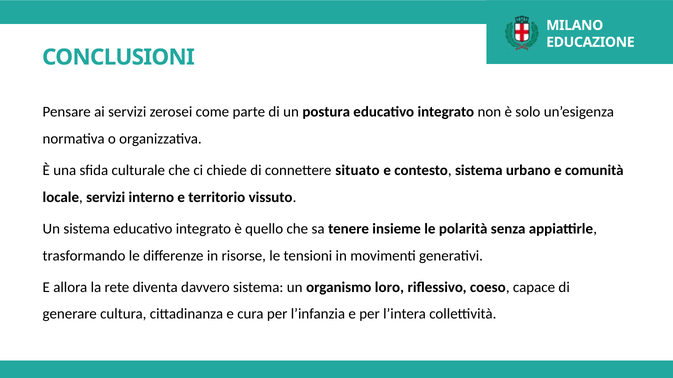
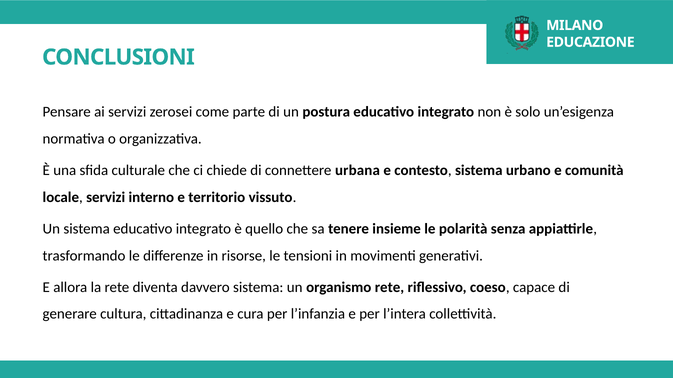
situato: situato -> urbana
organismo loro: loro -> rete
